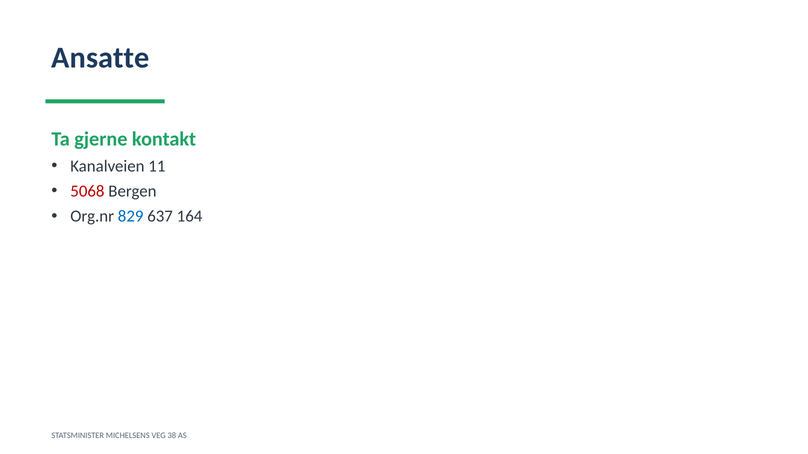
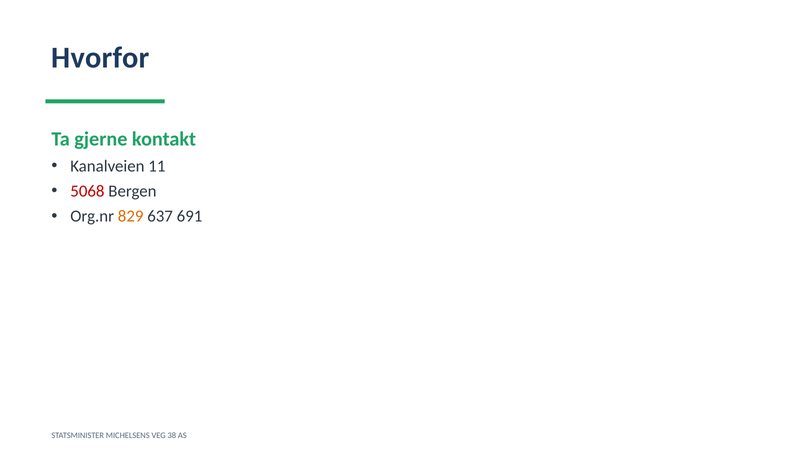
Ansatte: Ansatte -> Hvorfor
829 colour: blue -> orange
164: 164 -> 691
